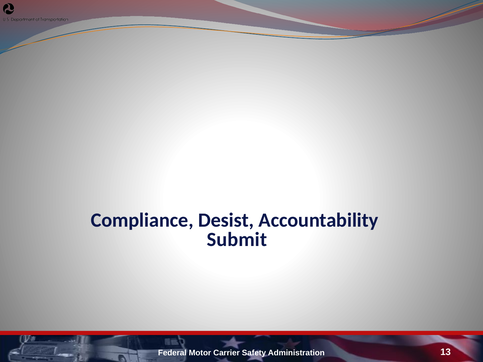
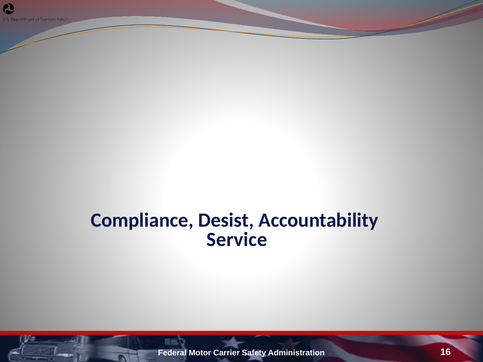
Submit: Submit -> Service
13: 13 -> 16
